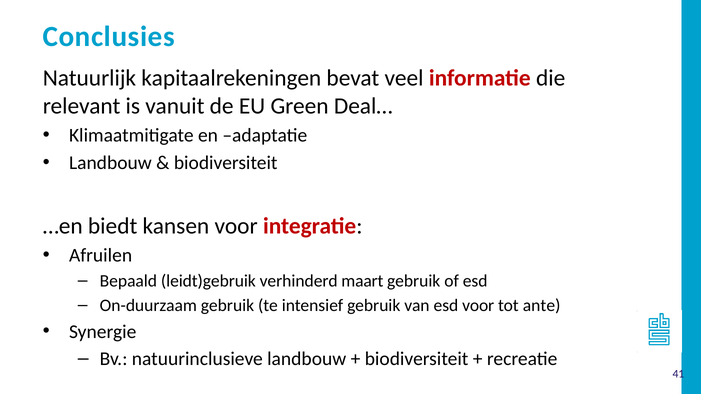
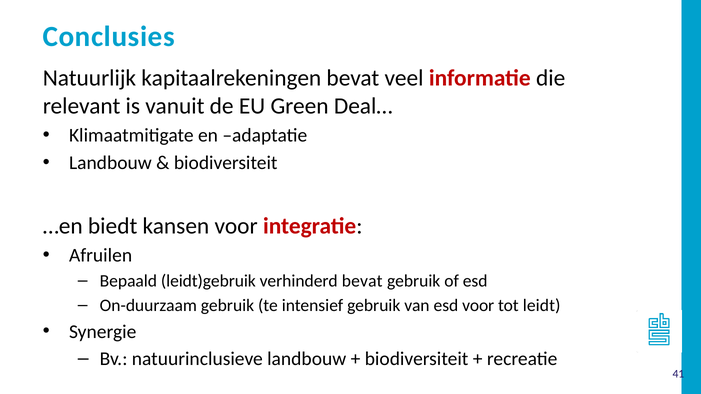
verhinderd maart: maart -> bevat
ante: ante -> leidt
